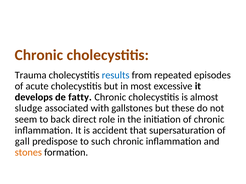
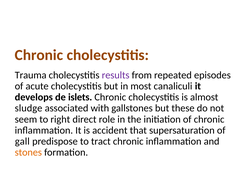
results colour: blue -> purple
excessive: excessive -> canaliculi
fatty: fatty -> islets
back: back -> right
such: such -> tract
